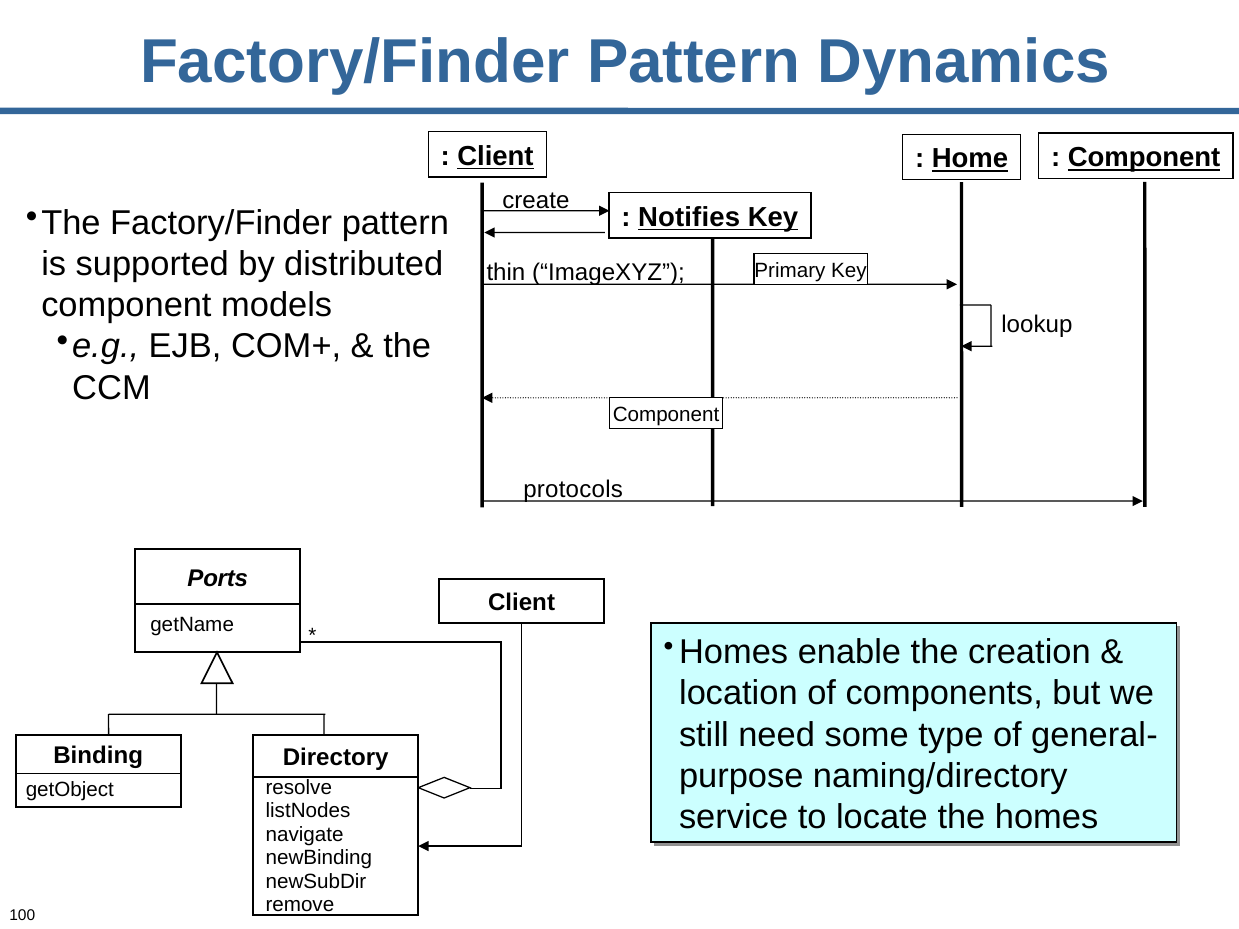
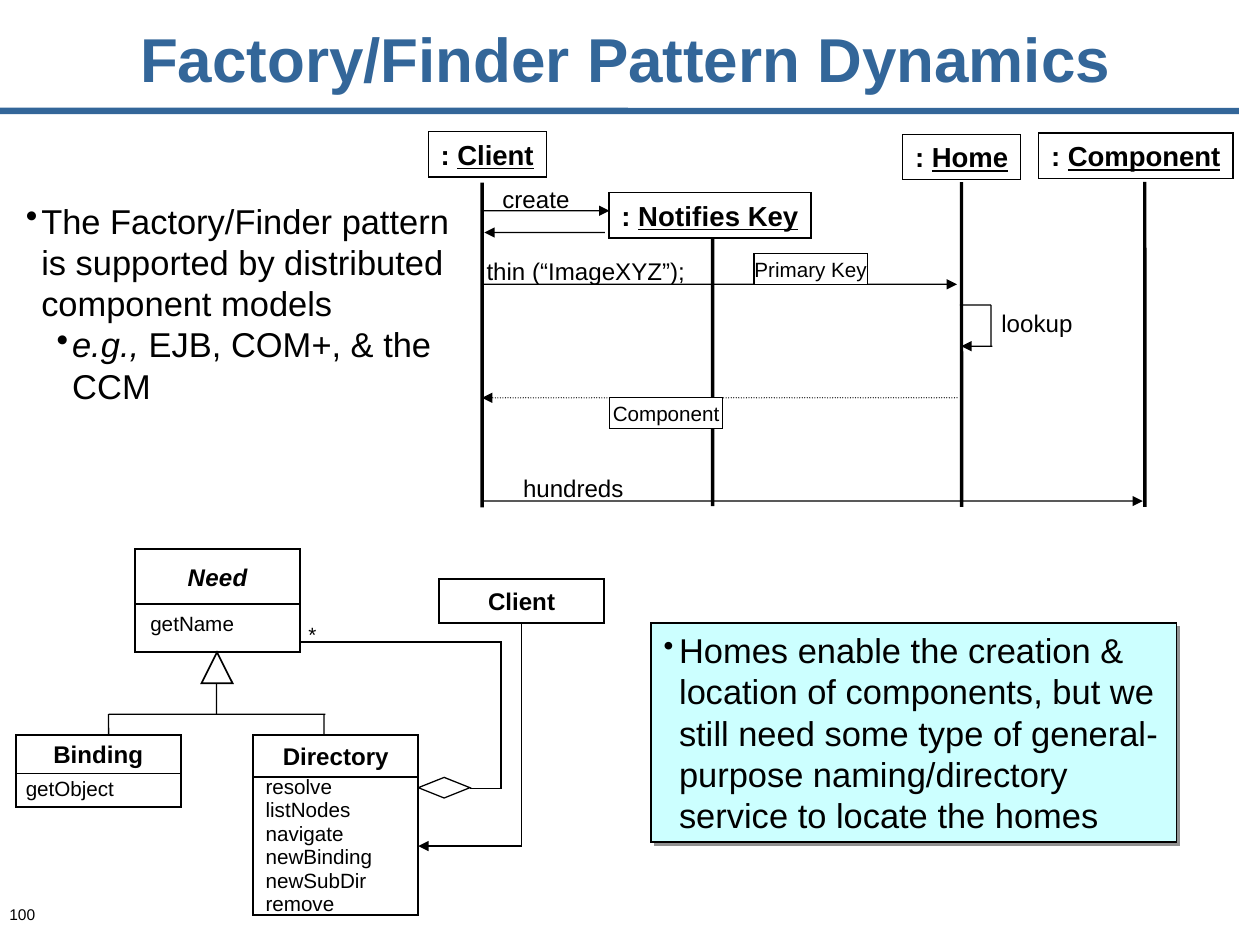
protocols: protocols -> hundreds
Ports at (218, 578): Ports -> Need
